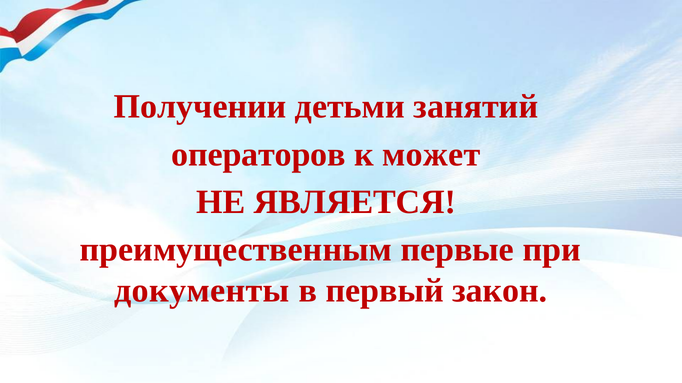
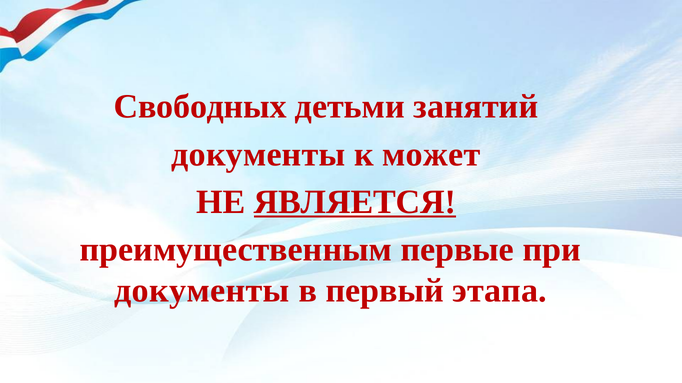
Получении: Получении -> Свободных
операторов at (259, 155): операторов -> документы
ЯВЛЯЕТСЯ underline: none -> present
закон: закон -> этапа
